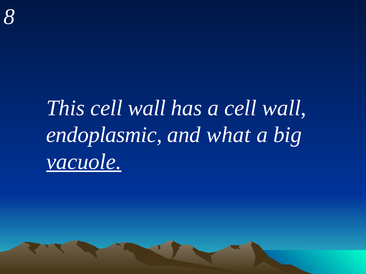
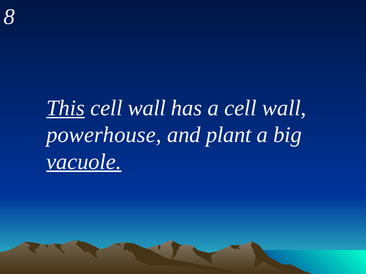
This underline: none -> present
endoplasmic: endoplasmic -> powerhouse
what: what -> plant
